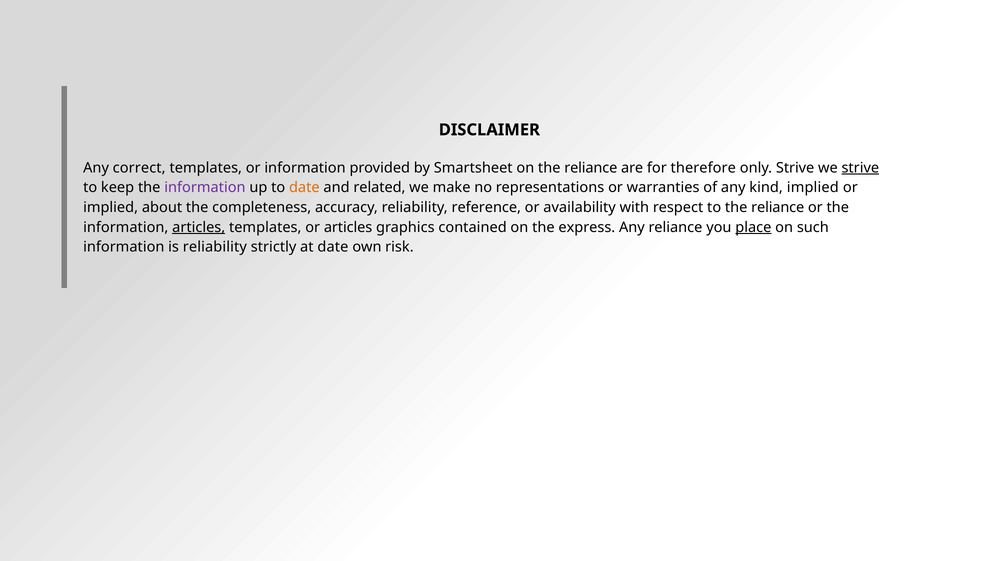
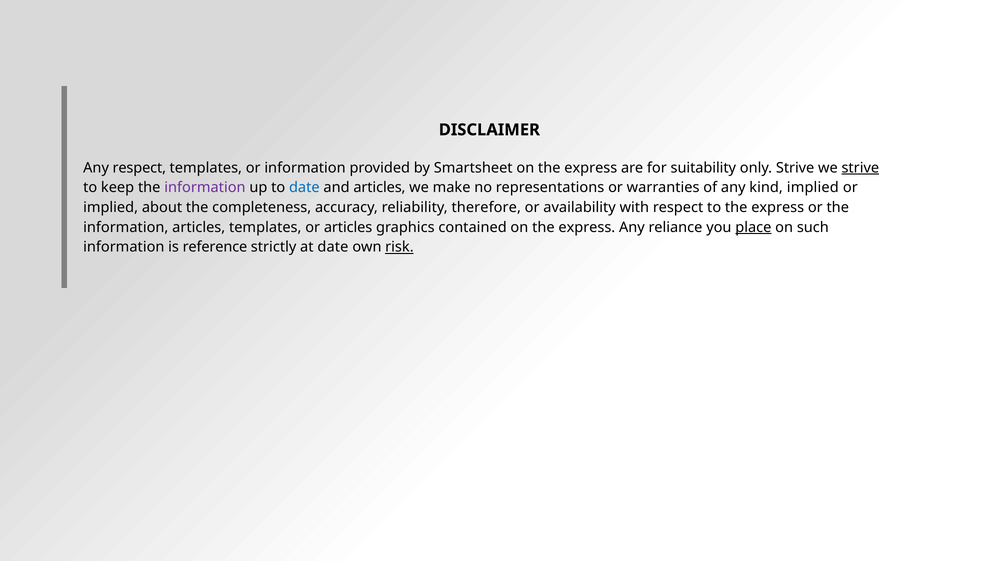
Any correct: correct -> respect
Smartsheet on the reliance: reliance -> express
therefore: therefore -> suitability
date at (304, 188) colour: orange -> blue
and related: related -> articles
reference: reference -> therefore
to the reliance: reliance -> express
articles at (199, 227) underline: present -> none
is reliability: reliability -> reference
risk underline: none -> present
